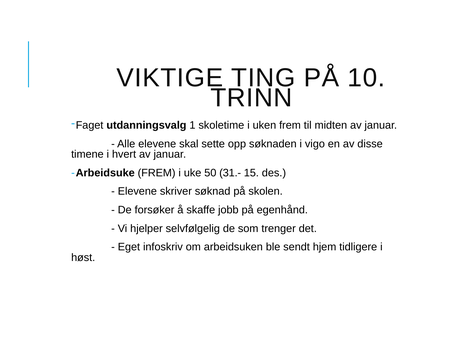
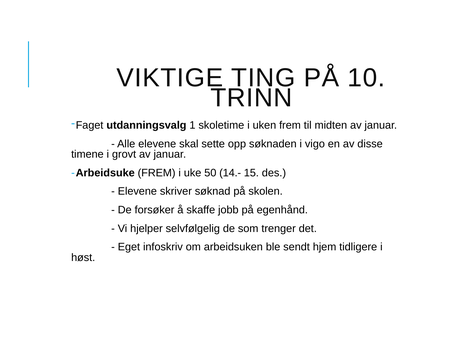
hvert: hvert -> grovt
31.-: 31.- -> 14.-
